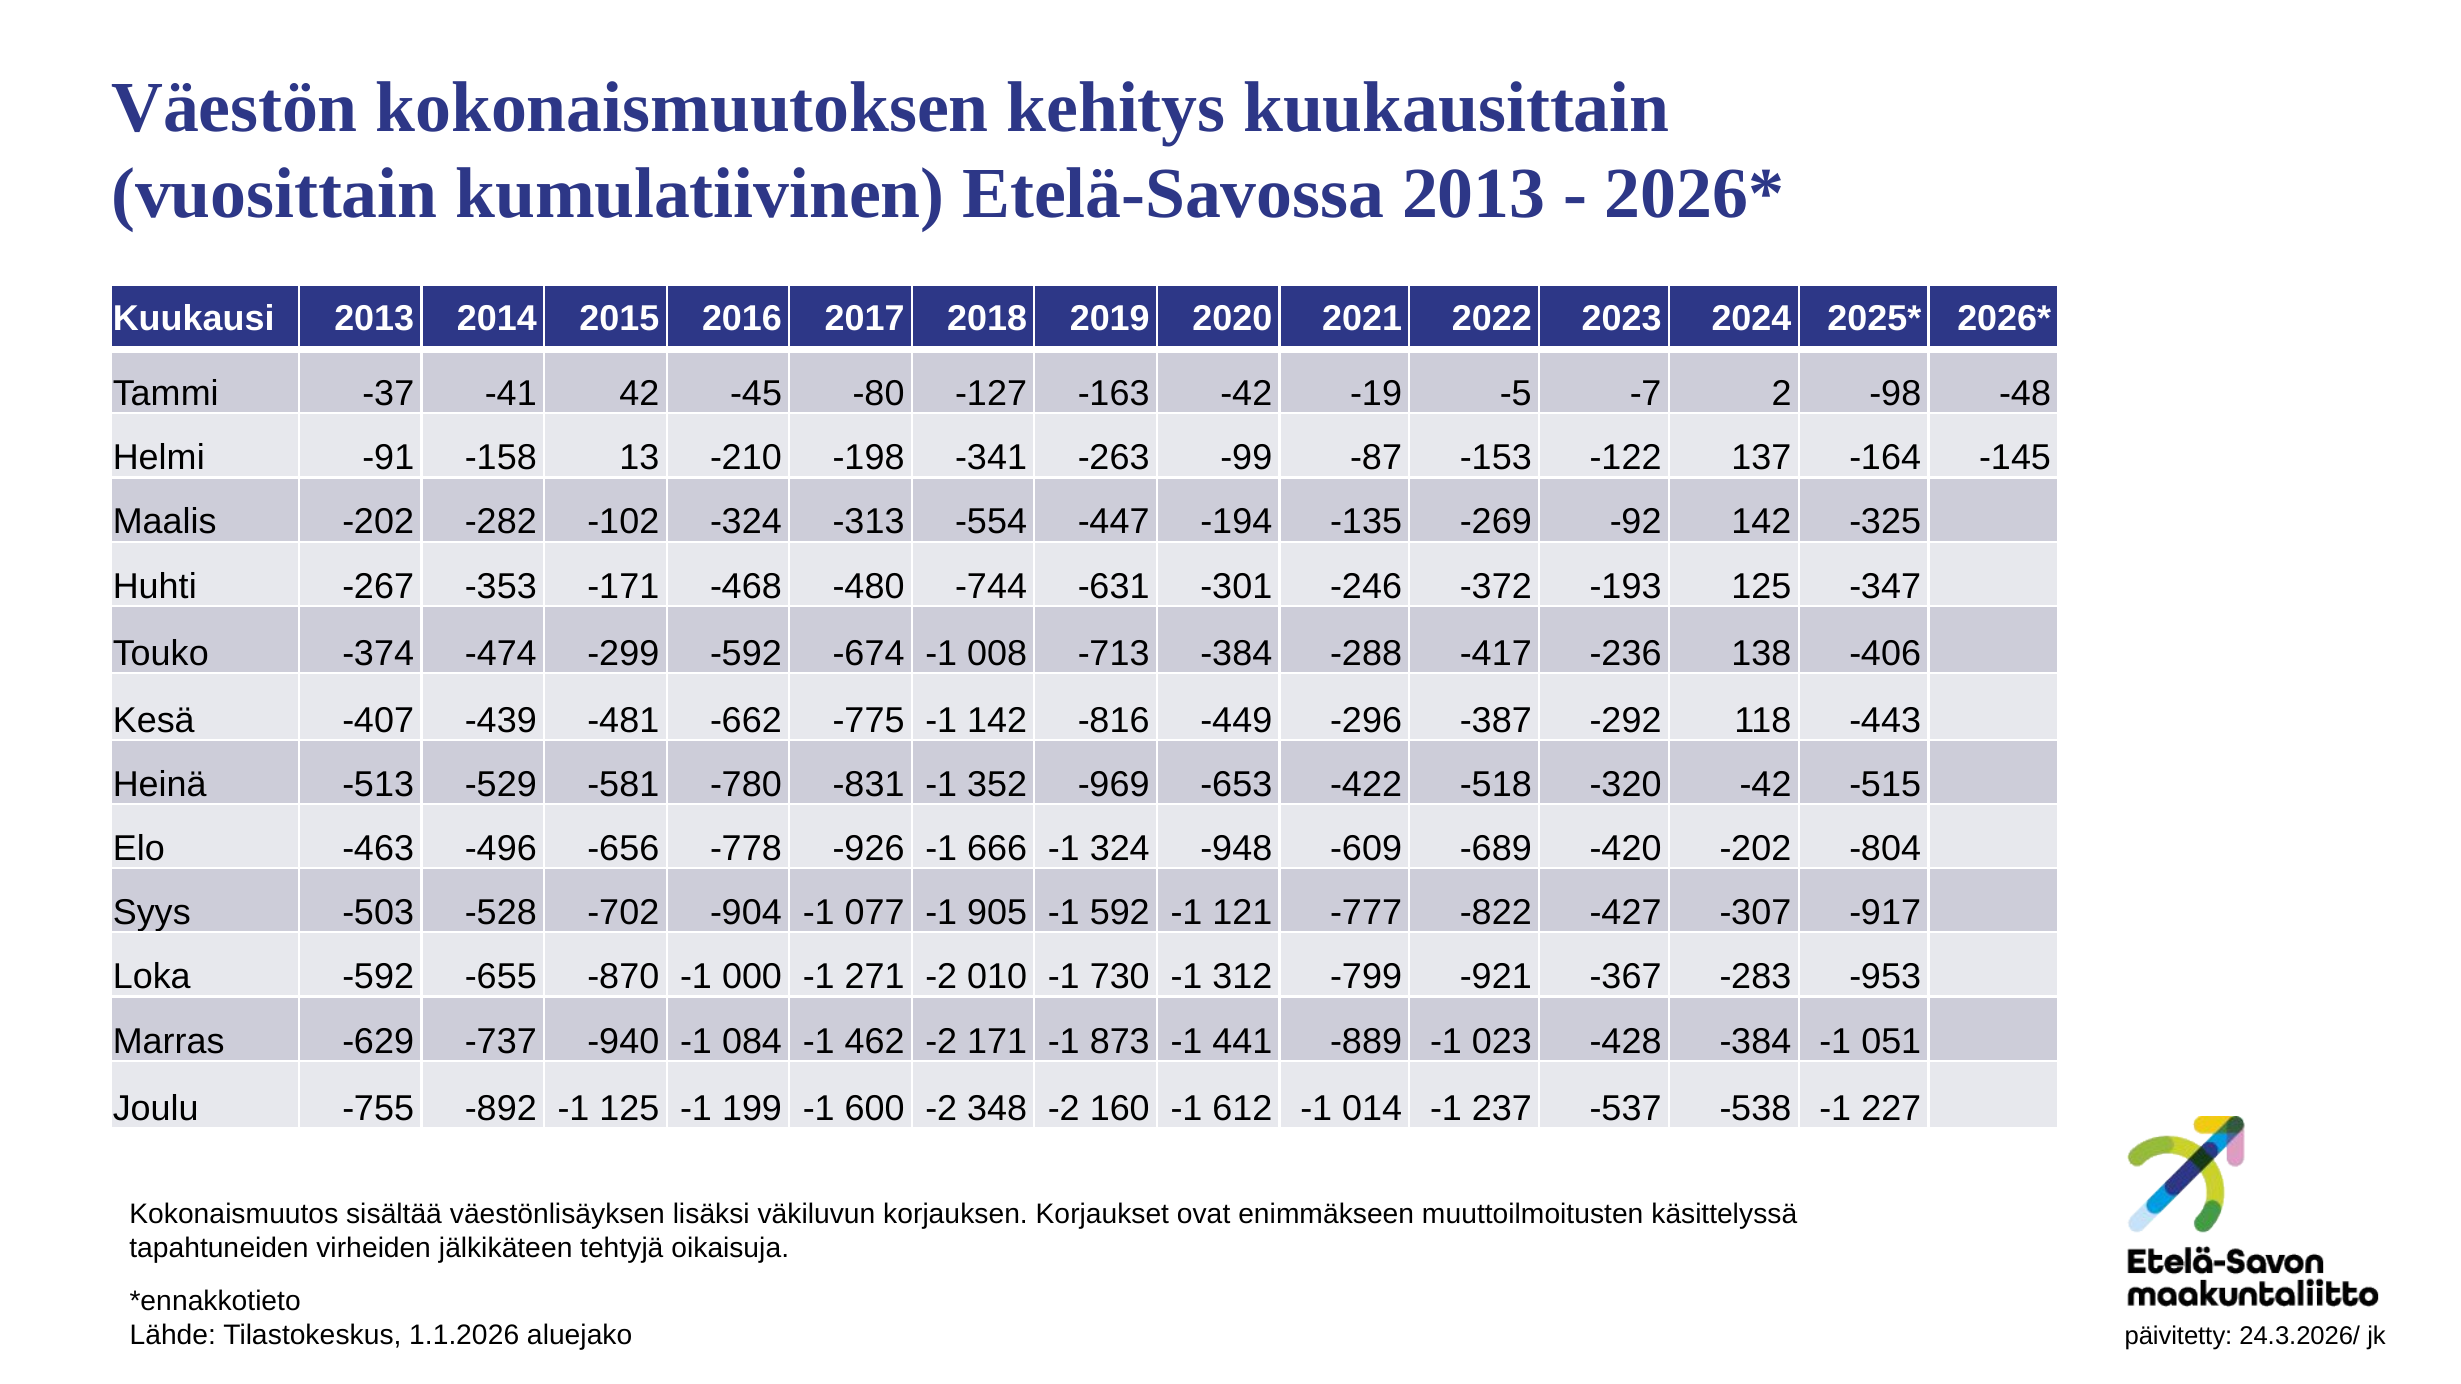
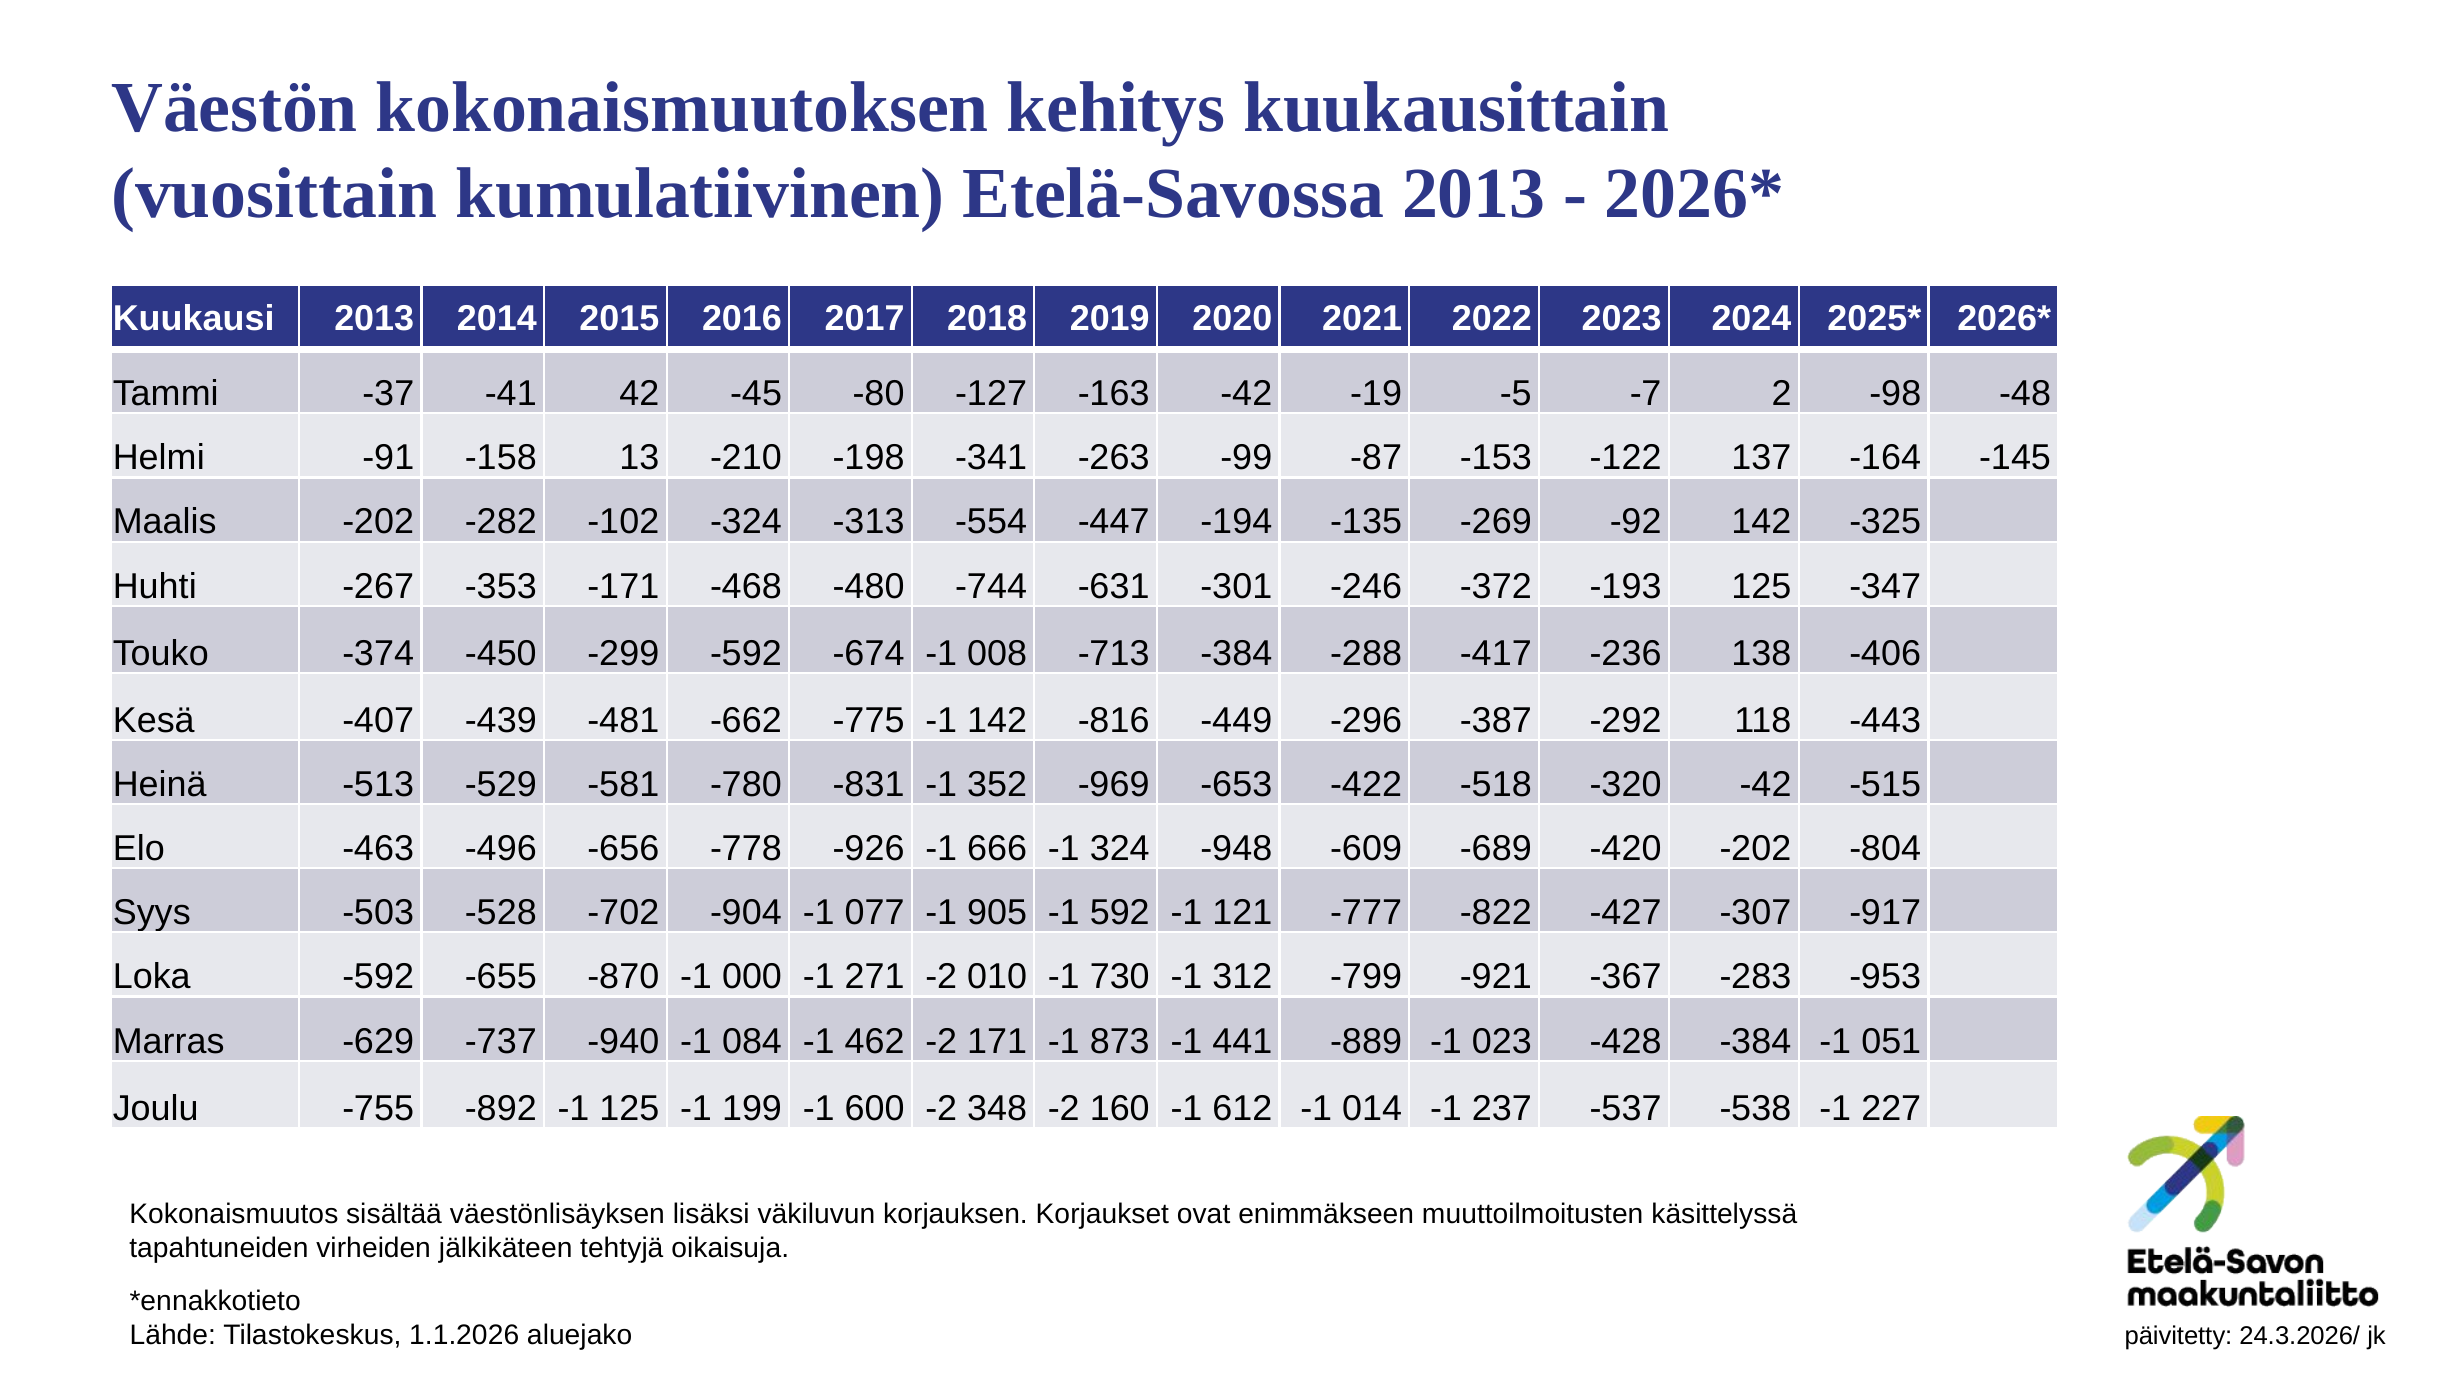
-474: -474 -> -450
